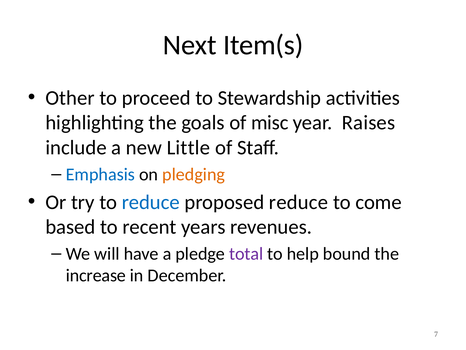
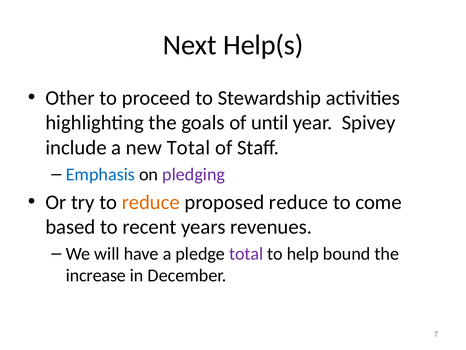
Item(s: Item(s -> Help(s
misc: misc -> until
Raises: Raises -> Spivey
new Little: Little -> Total
pledging colour: orange -> purple
reduce at (151, 202) colour: blue -> orange
